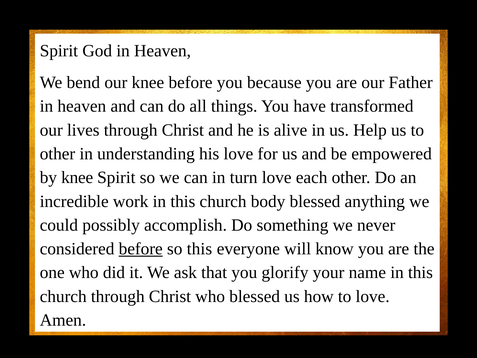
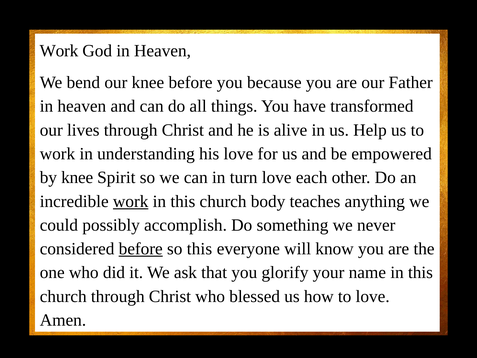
Spirit at (59, 51): Spirit -> Work
other at (57, 154): other -> work
work at (131, 201) underline: none -> present
body blessed: blessed -> teaches
